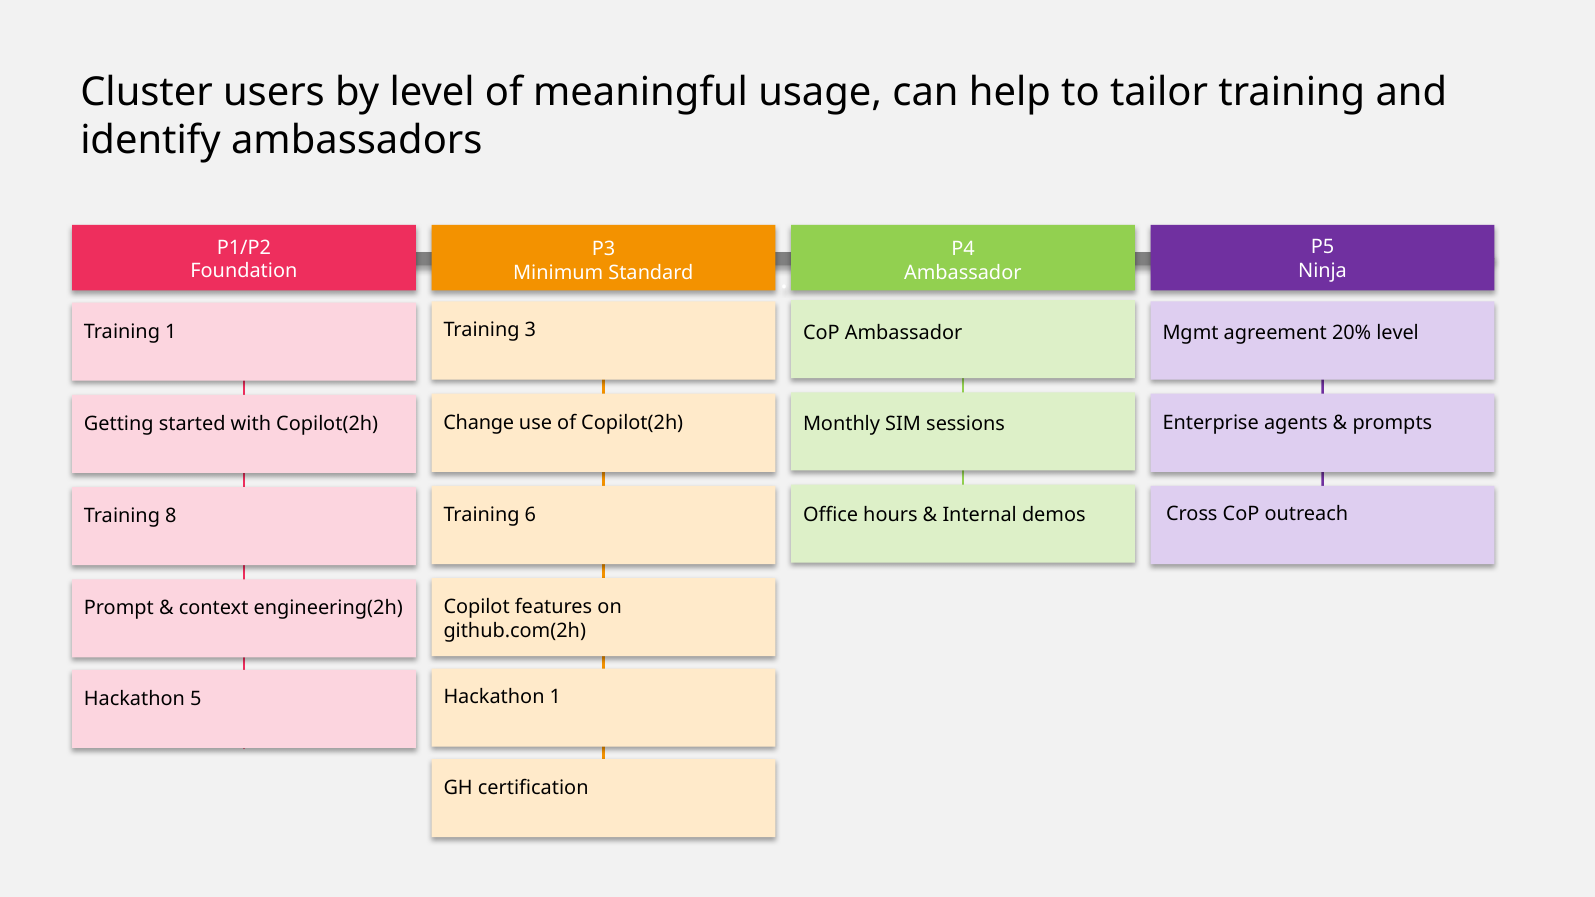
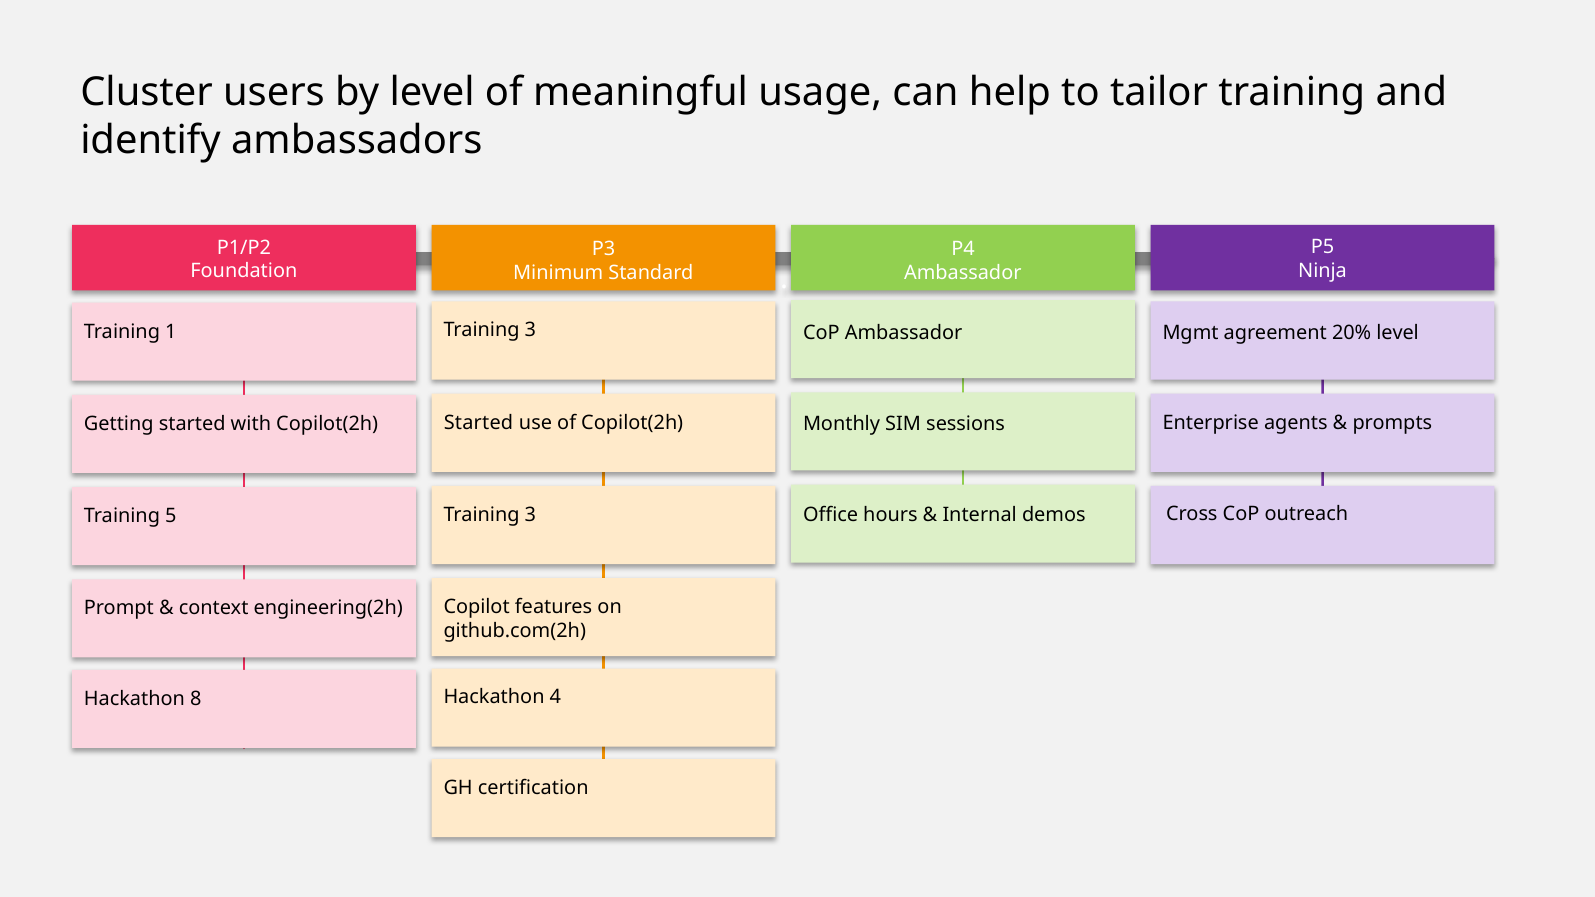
Change at (479, 423): Change -> Started
6 at (530, 515): 6 -> 3
8: 8 -> 5
Hackathon 1: 1 -> 4
5: 5 -> 8
